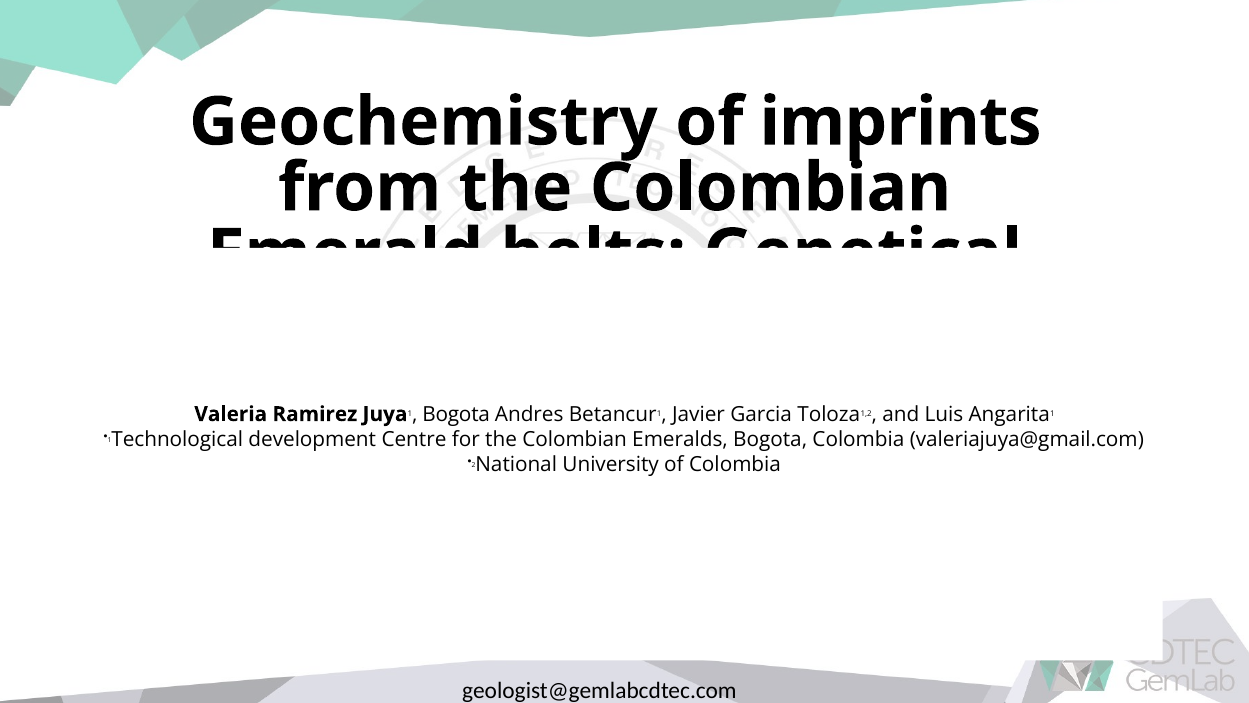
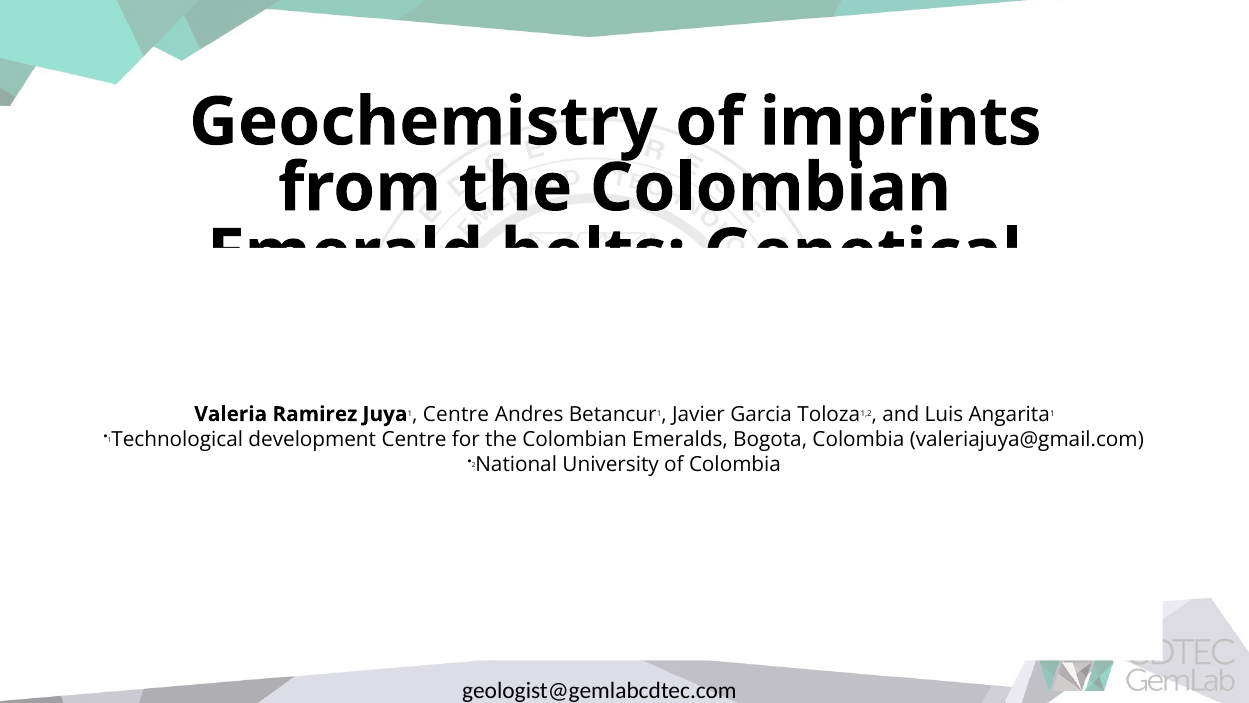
Bogota at (456, 414): Bogota -> Centre
